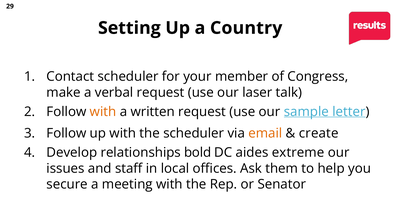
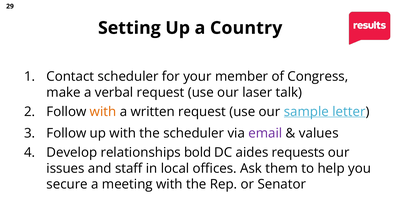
email colour: orange -> purple
create: create -> values
extreme: extreme -> requests
